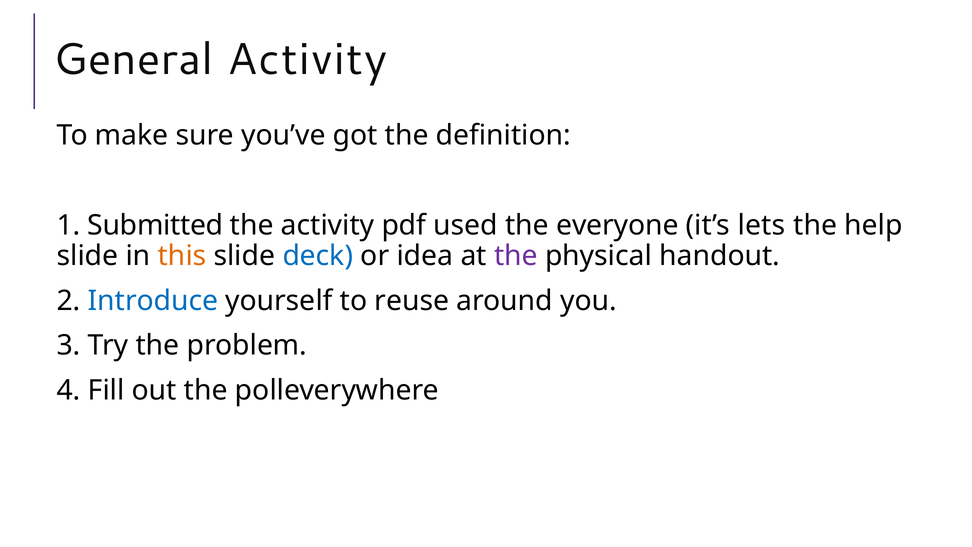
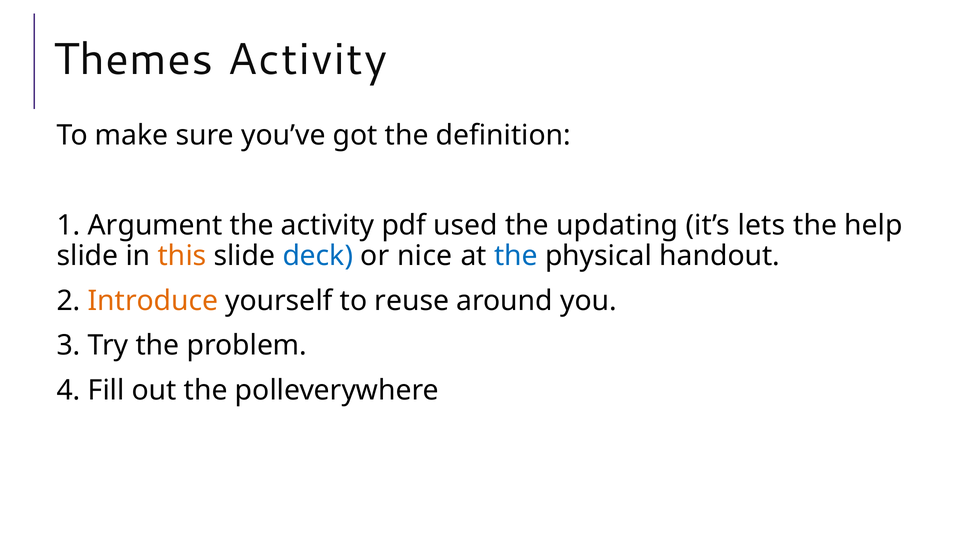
General: General -> Themes
Submitted: Submitted -> Argument
everyone: everyone -> updating
idea: idea -> nice
the at (516, 256) colour: purple -> blue
Introduce colour: blue -> orange
